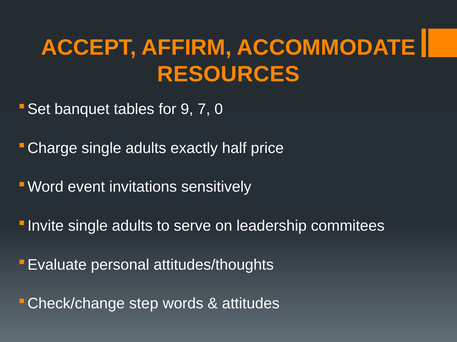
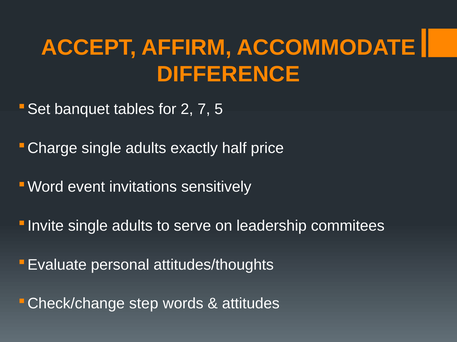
RESOURCES: RESOURCES -> DIFFERENCE
9: 9 -> 2
0: 0 -> 5
